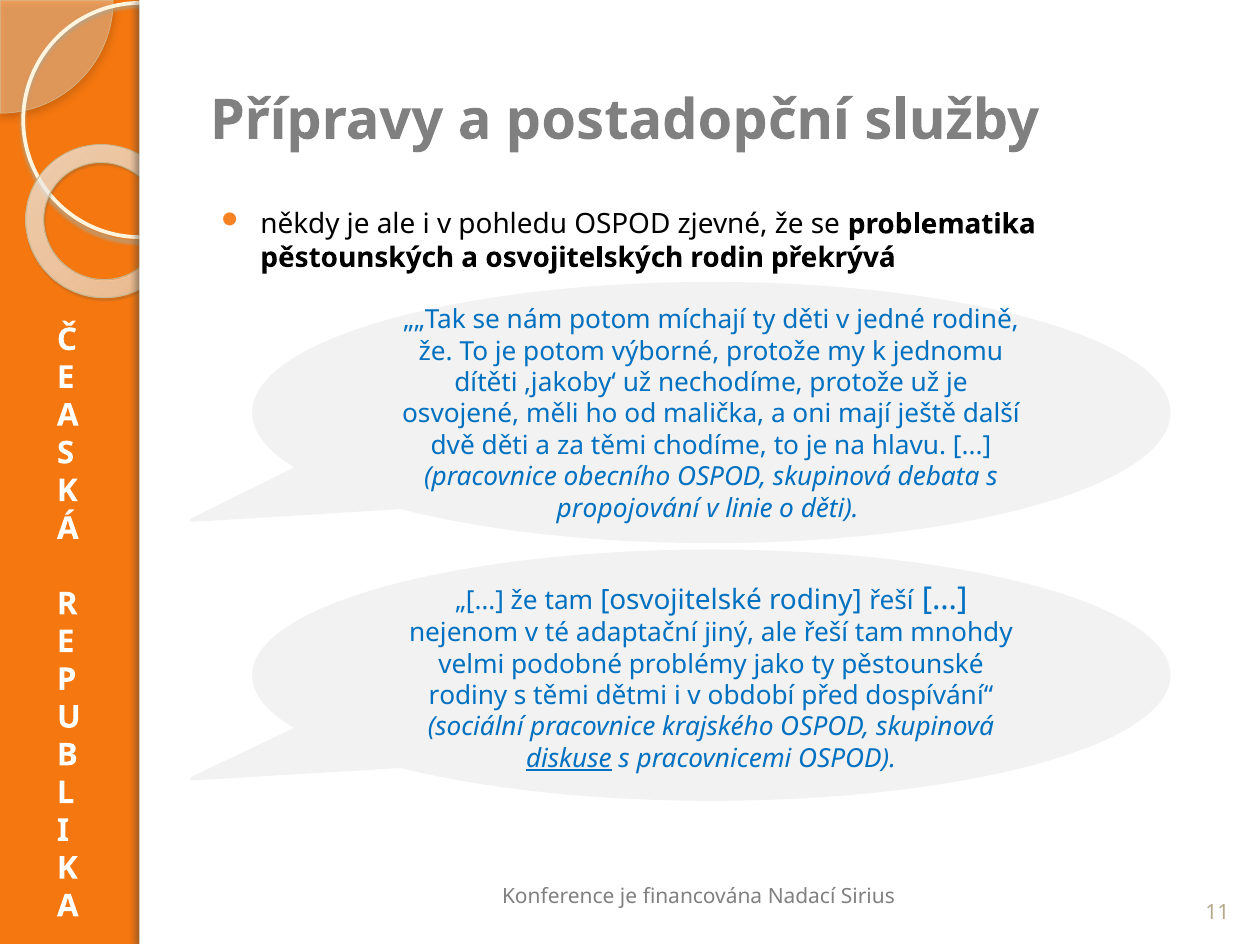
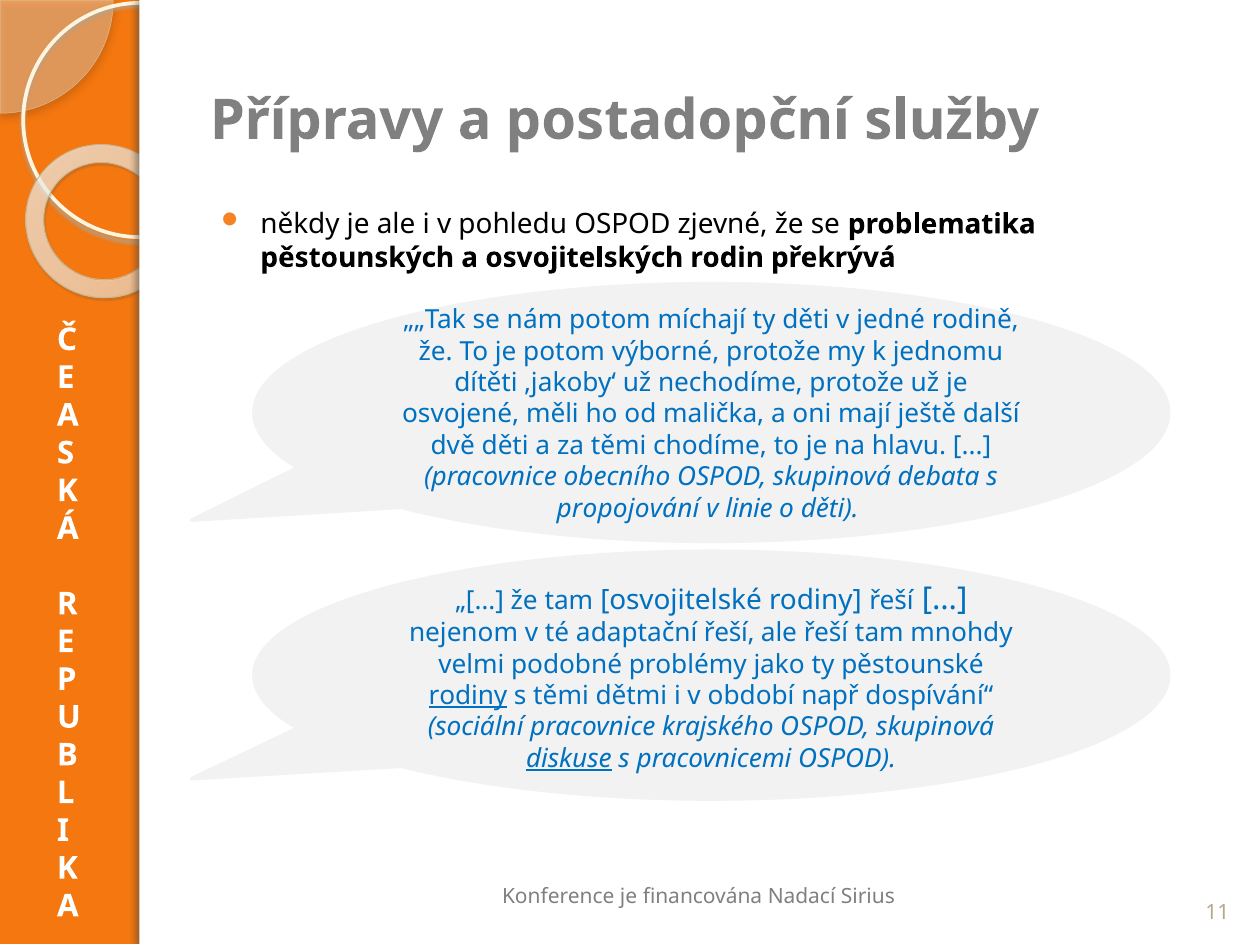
adaptační jiný: jiný -> řeší
rodiny at (468, 696) underline: none -> present
před: před -> např
